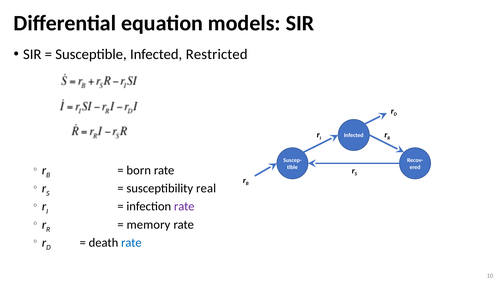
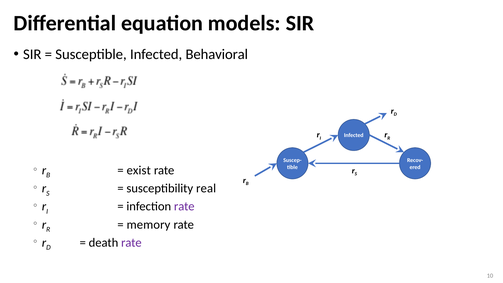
Restricted: Restricted -> Behavioral
born: born -> exist
rate at (131, 243) colour: blue -> purple
